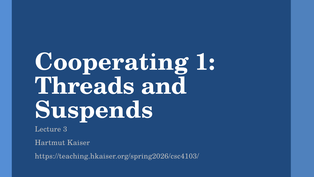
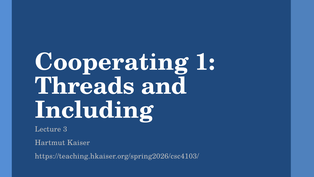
Suspends: Suspends -> Including
